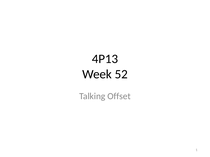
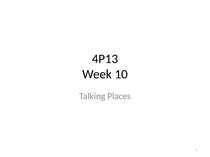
52: 52 -> 10
Offset: Offset -> Places
